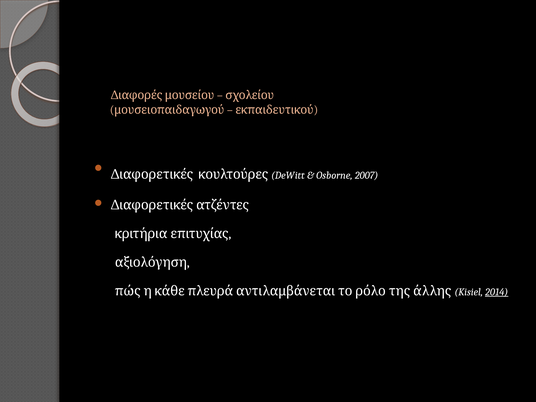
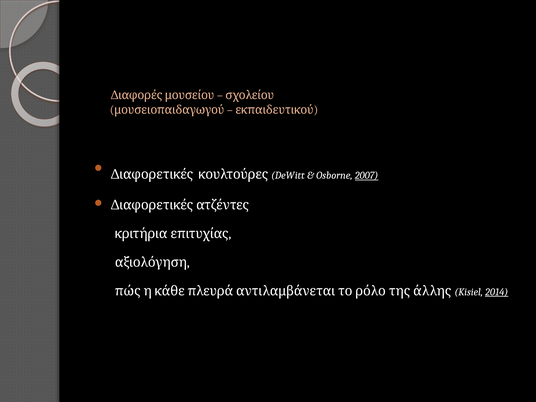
2007 underline: none -> present
